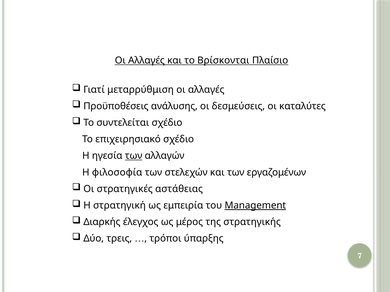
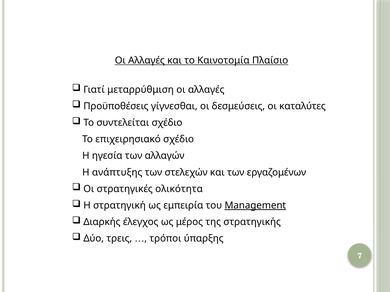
Βρίσκονται: Βρίσκονται -> Καινοτομία
ανάλυσης: ανάλυσης -> γίγνεσθαι
των at (134, 156) underline: present -> none
φιλοσοφία: φιλοσοφία -> ανάπτυξης
αστάθειας: αστάθειας -> ολικότητα
